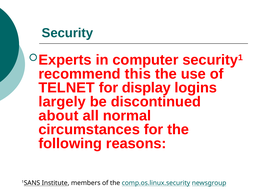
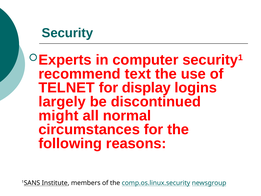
this: this -> text
about: about -> might
